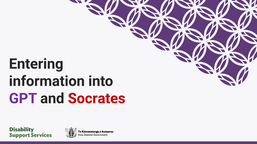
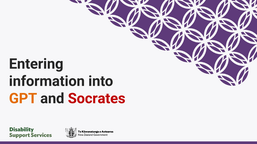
GPT colour: purple -> orange
